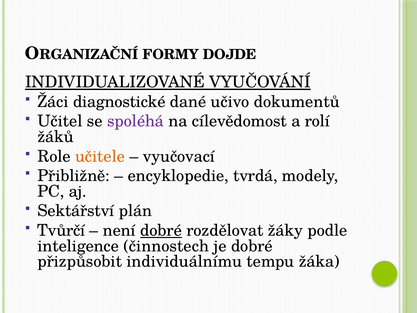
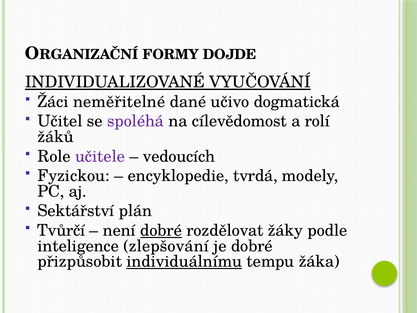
diagnostické: diagnostické -> neměřitelné
dokumentů: dokumentů -> dogmatická
učitele colour: orange -> purple
vyučovací: vyučovací -> vedoucích
Přibližně: Přibližně -> Fyzickou
činnostech: činnostech -> zlepšování
individuálnímu underline: none -> present
